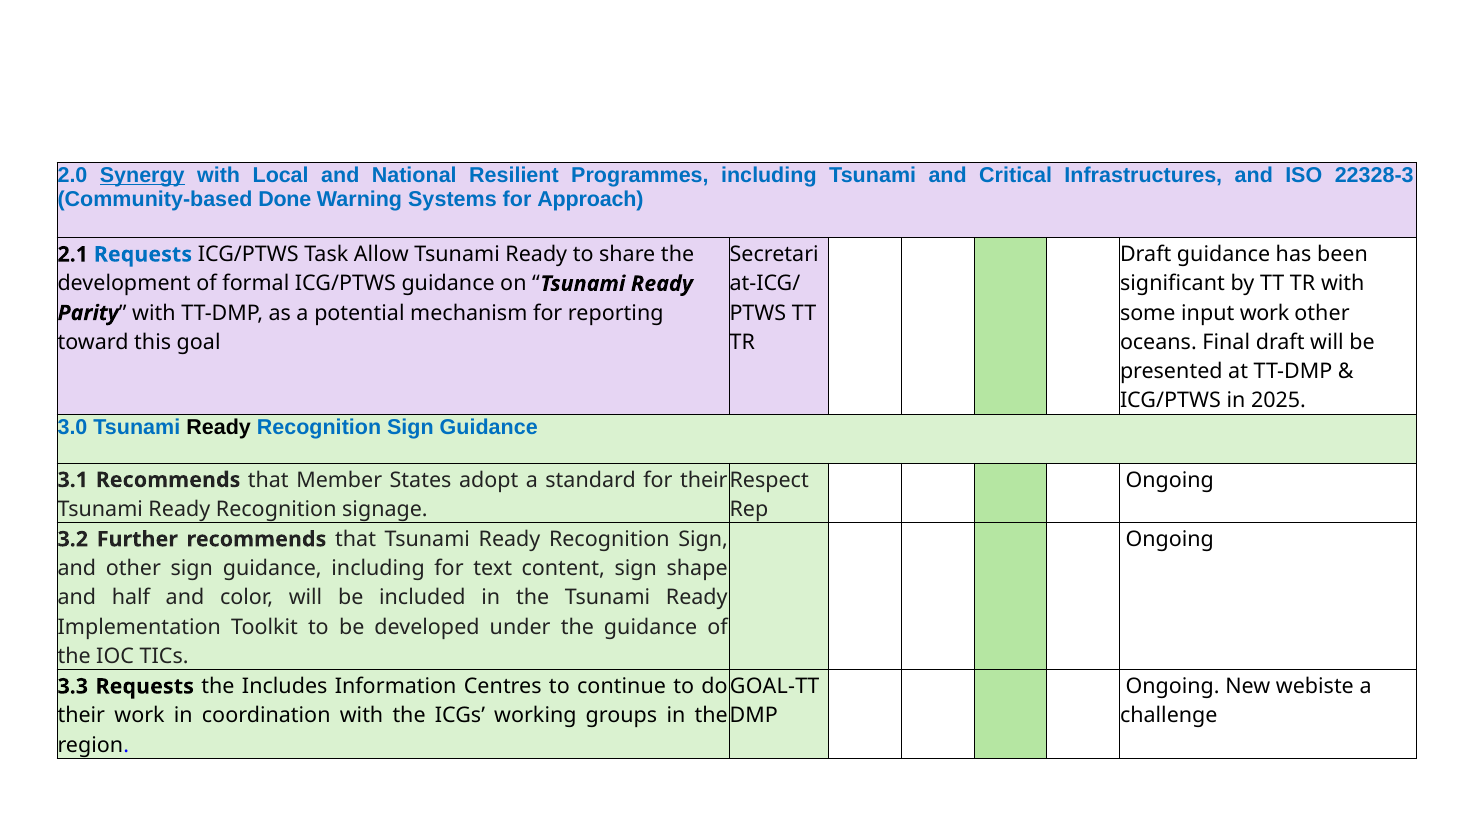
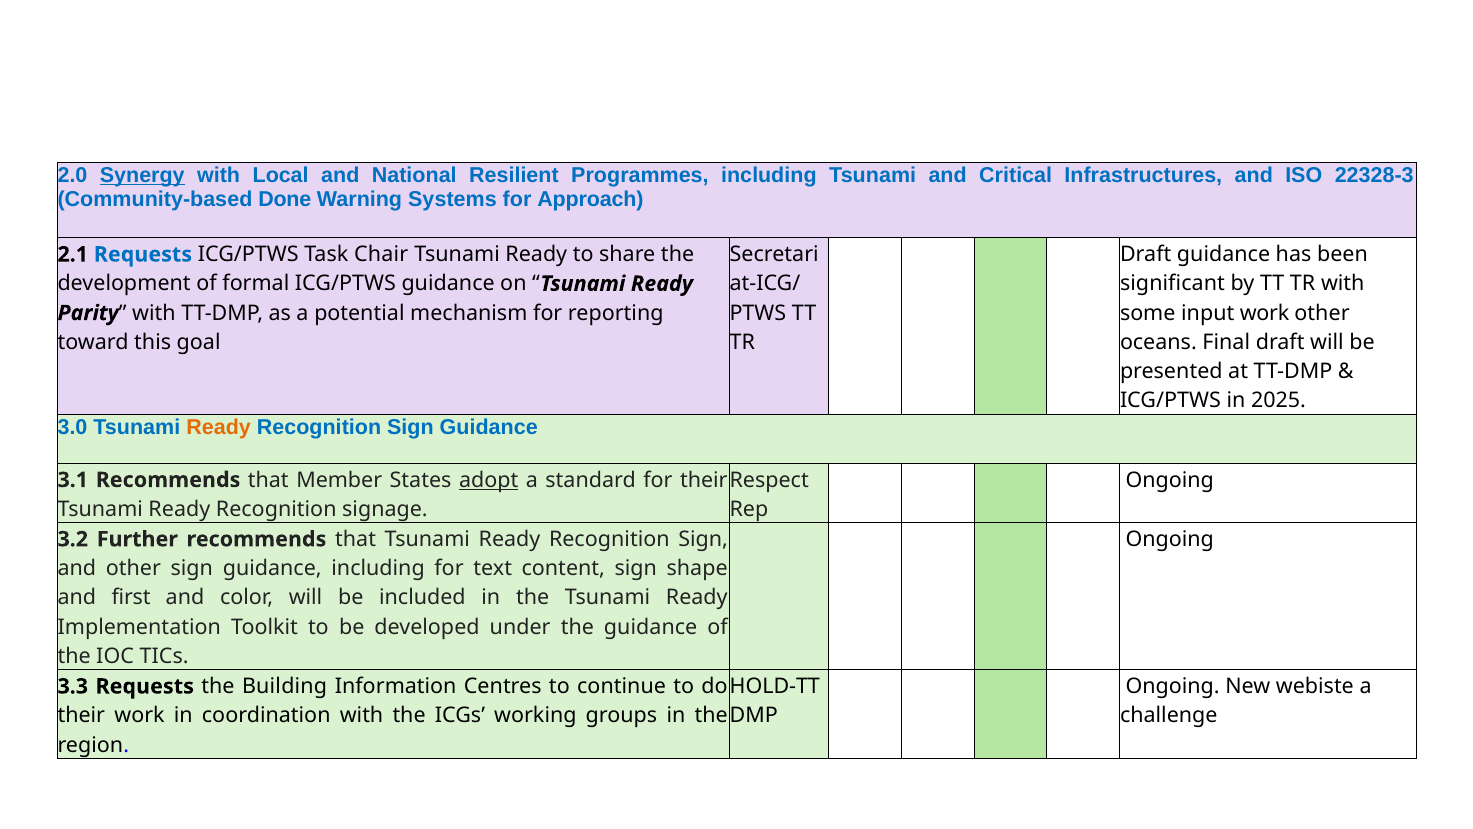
Allow: Allow -> Chair
Ready at (219, 427) colour: black -> orange
adopt underline: none -> present
half: half -> first
GOAL-TT: GOAL-TT -> HOLD-TT
Includes: Includes -> Building
